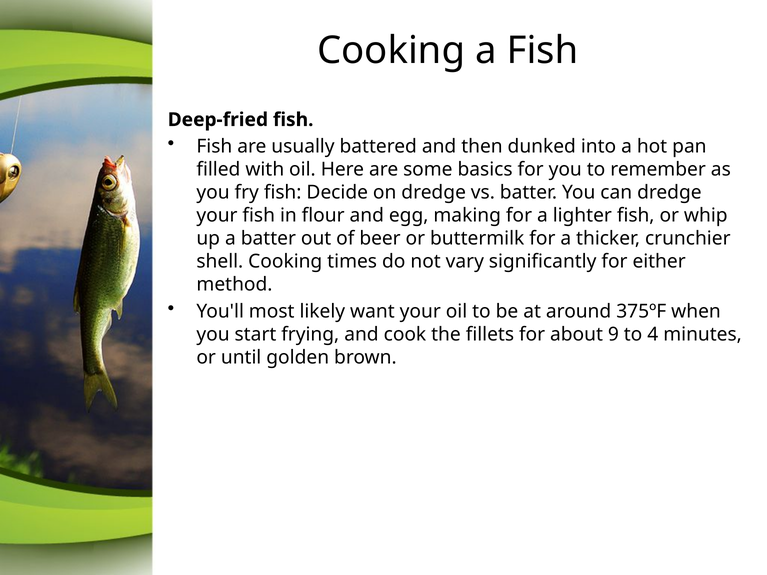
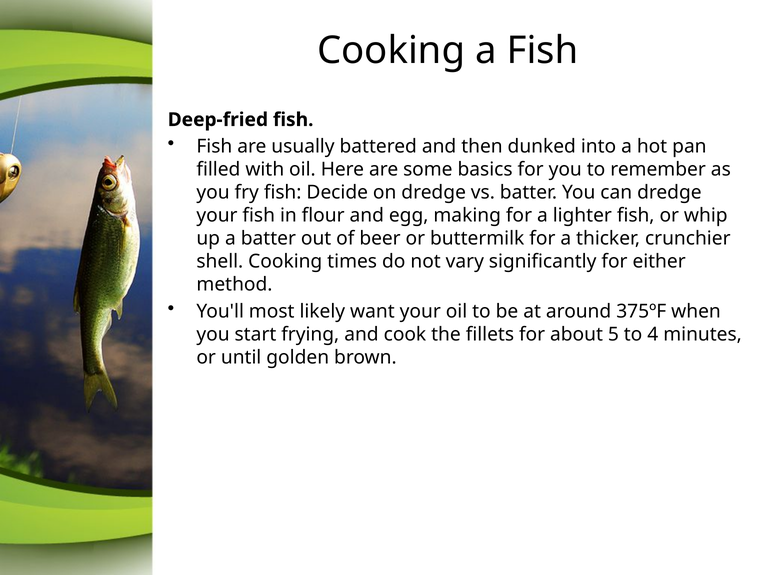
9: 9 -> 5
